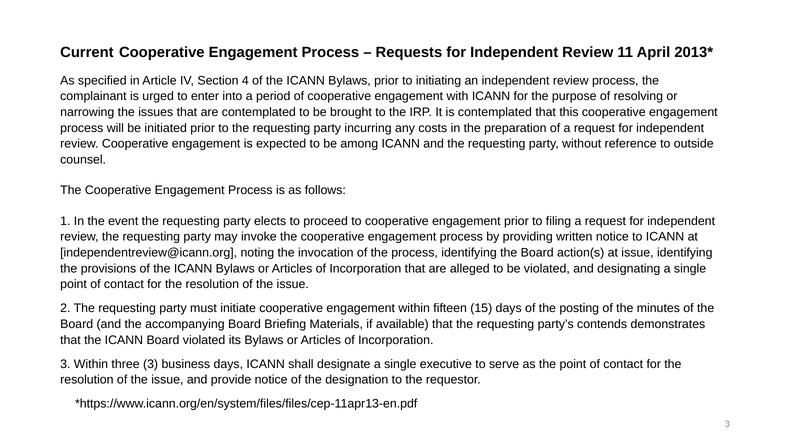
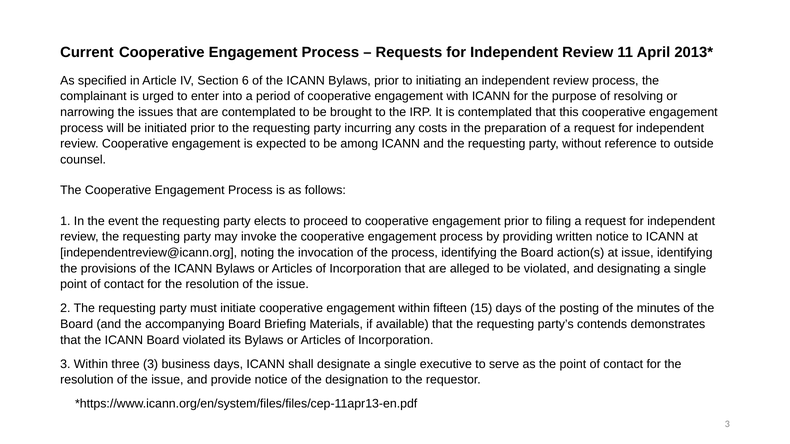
4: 4 -> 6
